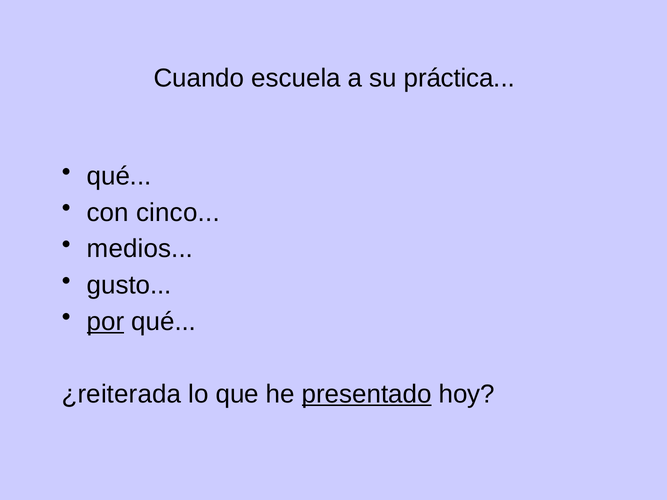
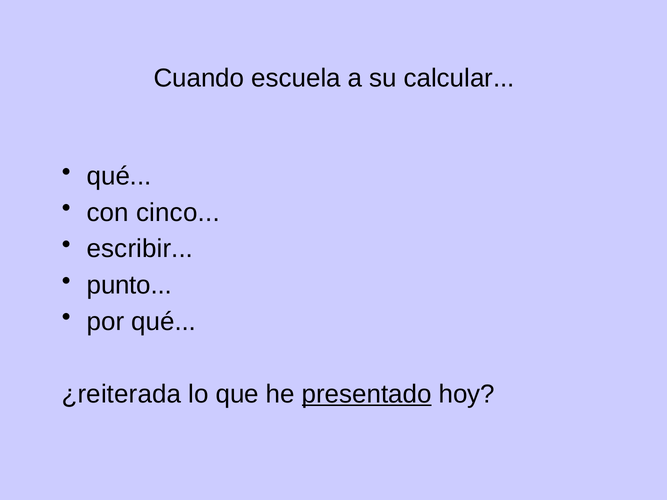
práctica: práctica -> calcular
medios: medios -> escribir
gusto: gusto -> punto
por underline: present -> none
